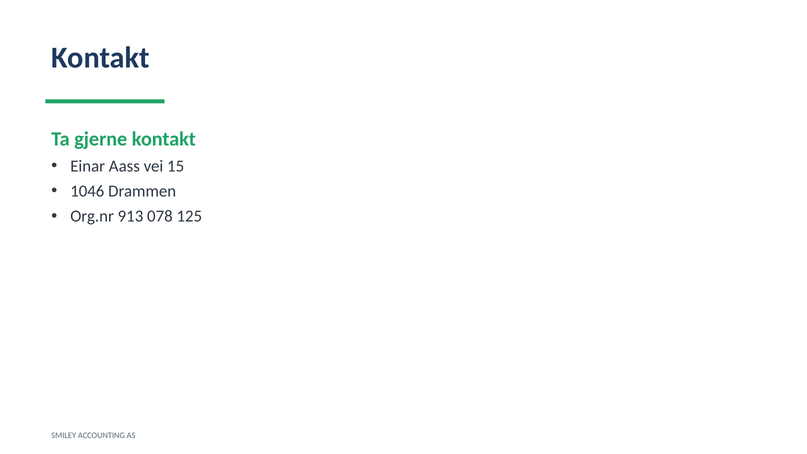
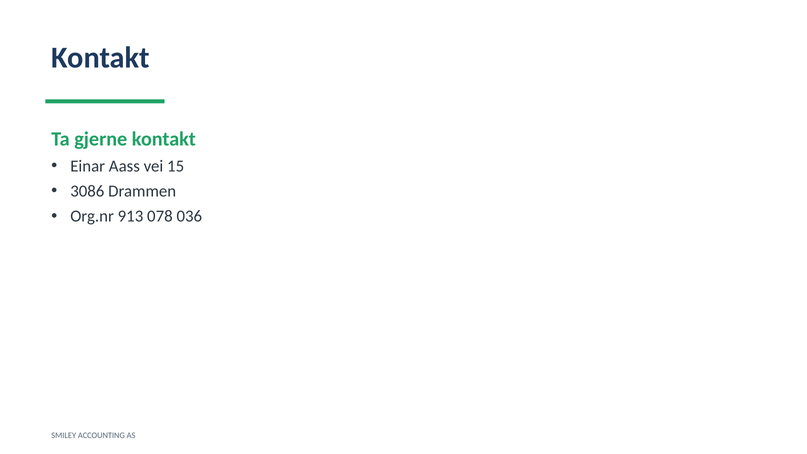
1046: 1046 -> 3086
125: 125 -> 036
